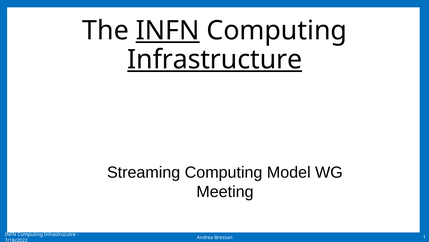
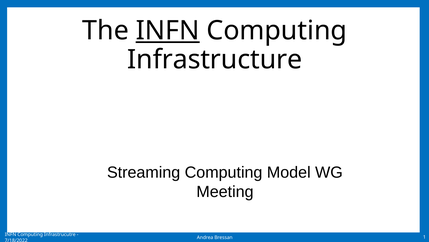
Infrastructure underline: present -> none
